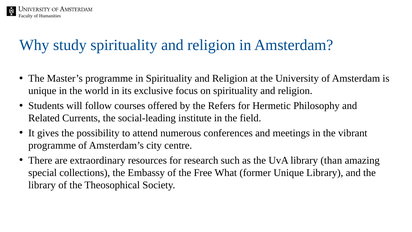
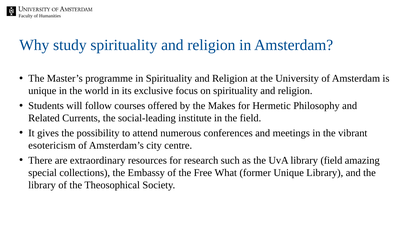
Refers: Refers -> Makes
programme at (52, 145): programme -> esotericism
library than: than -> field
